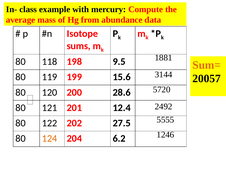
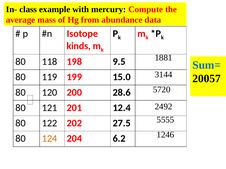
sums: sums -> kinds
Sum= colour: orange -> blue
15.6: 15.6 -> 15.0
